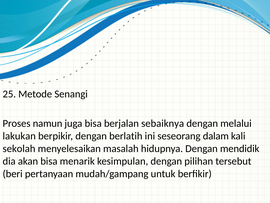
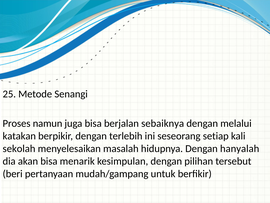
lakukan: lakukan -> katakan
berlatih: berlatih -> terlebih
dalam: dalam -> setiap
mendidik: mendidik -> hanyalah
